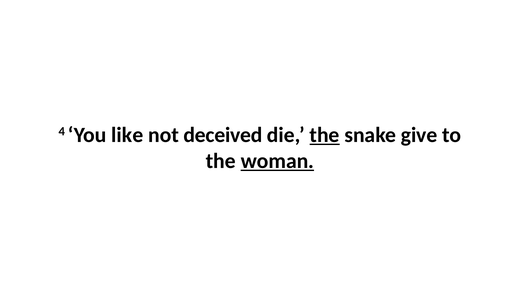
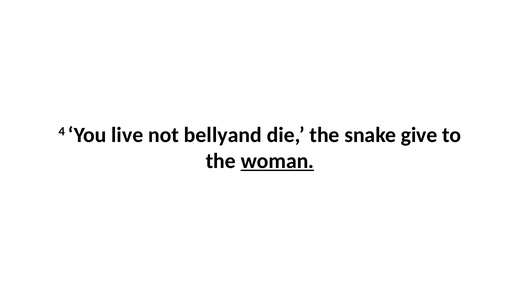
like: like -> live
deceived: deceived -> bellyand
the at (325, 135) underline: present -> none
